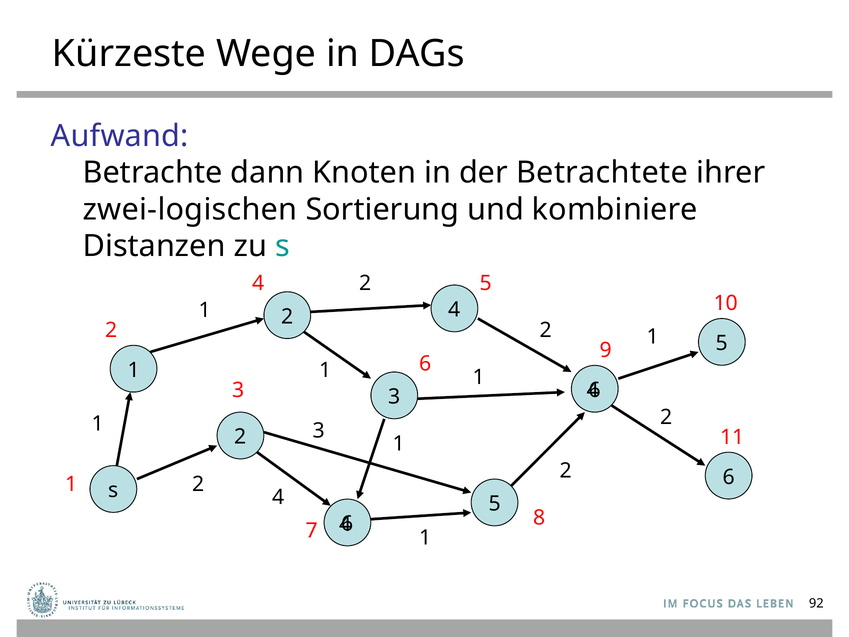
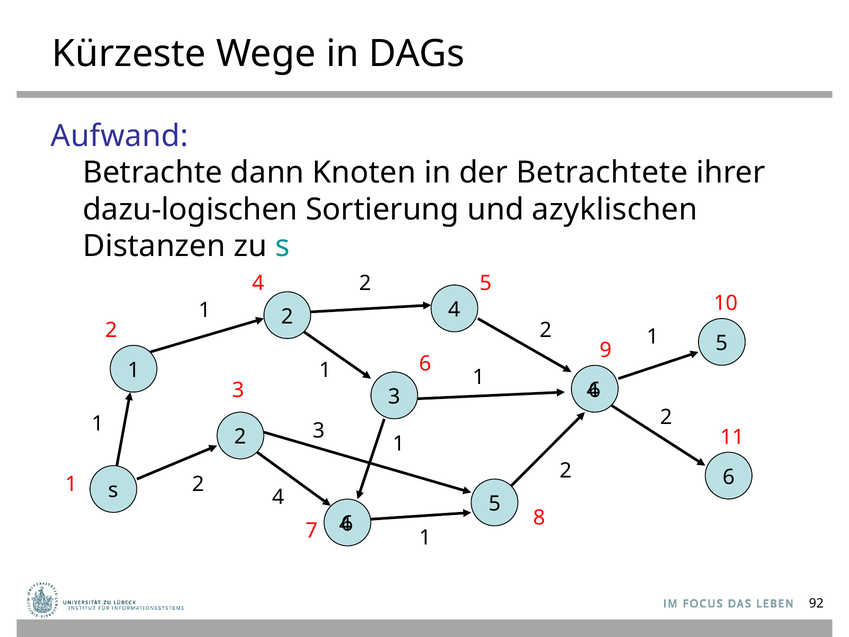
zwei-logischen: zwei-logischen -> dazu-logischen
kombiniere: kombiniere -> azyklischen
